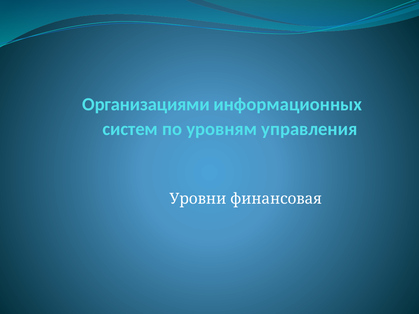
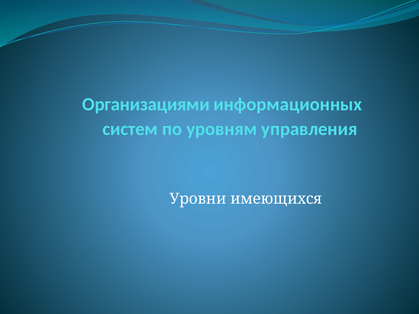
финансовая: финансовая -> имеющихся
